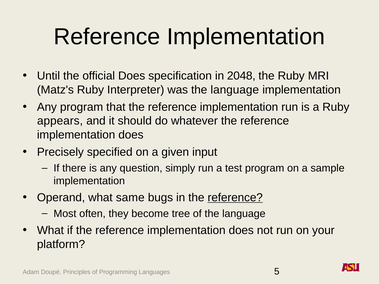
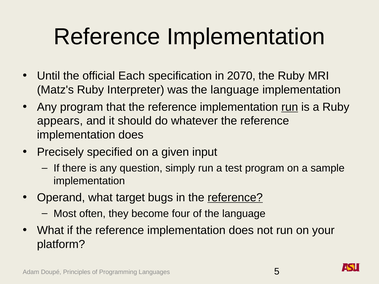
official Does: Does -> Each
2048: 2048 -> 2070
run at (290, 107) underline: none -> present
same: same -> target
tree: tree -> four
